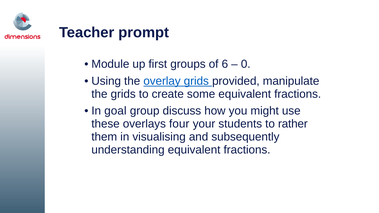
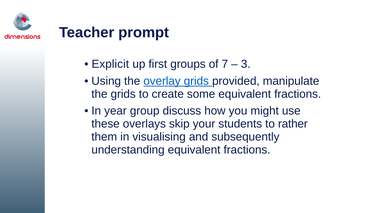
Module: Module -> Explicit
6: 6 -> 7
0: 0 -> 3
goal: goal -> year
four: four -> skip
